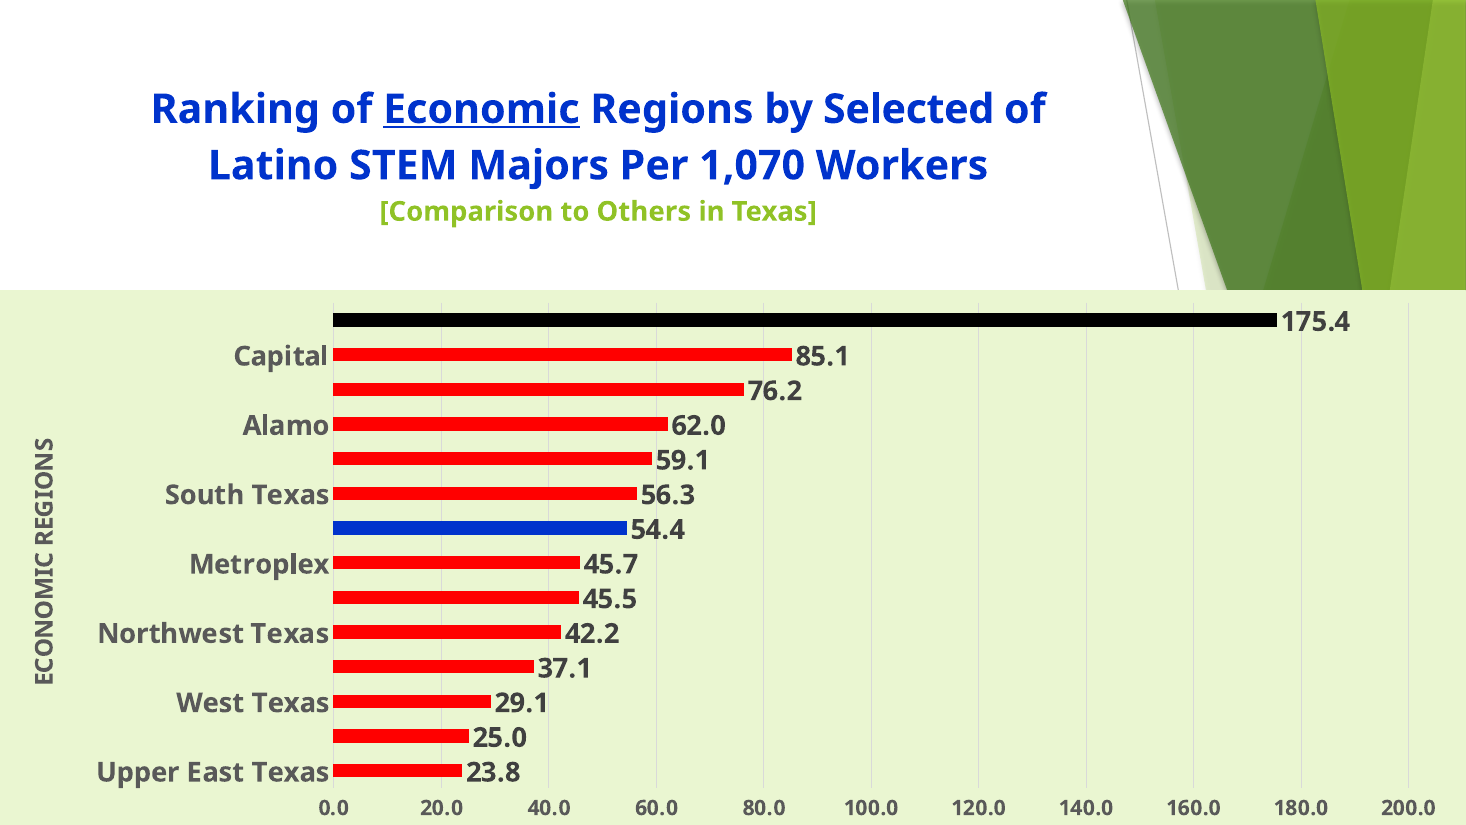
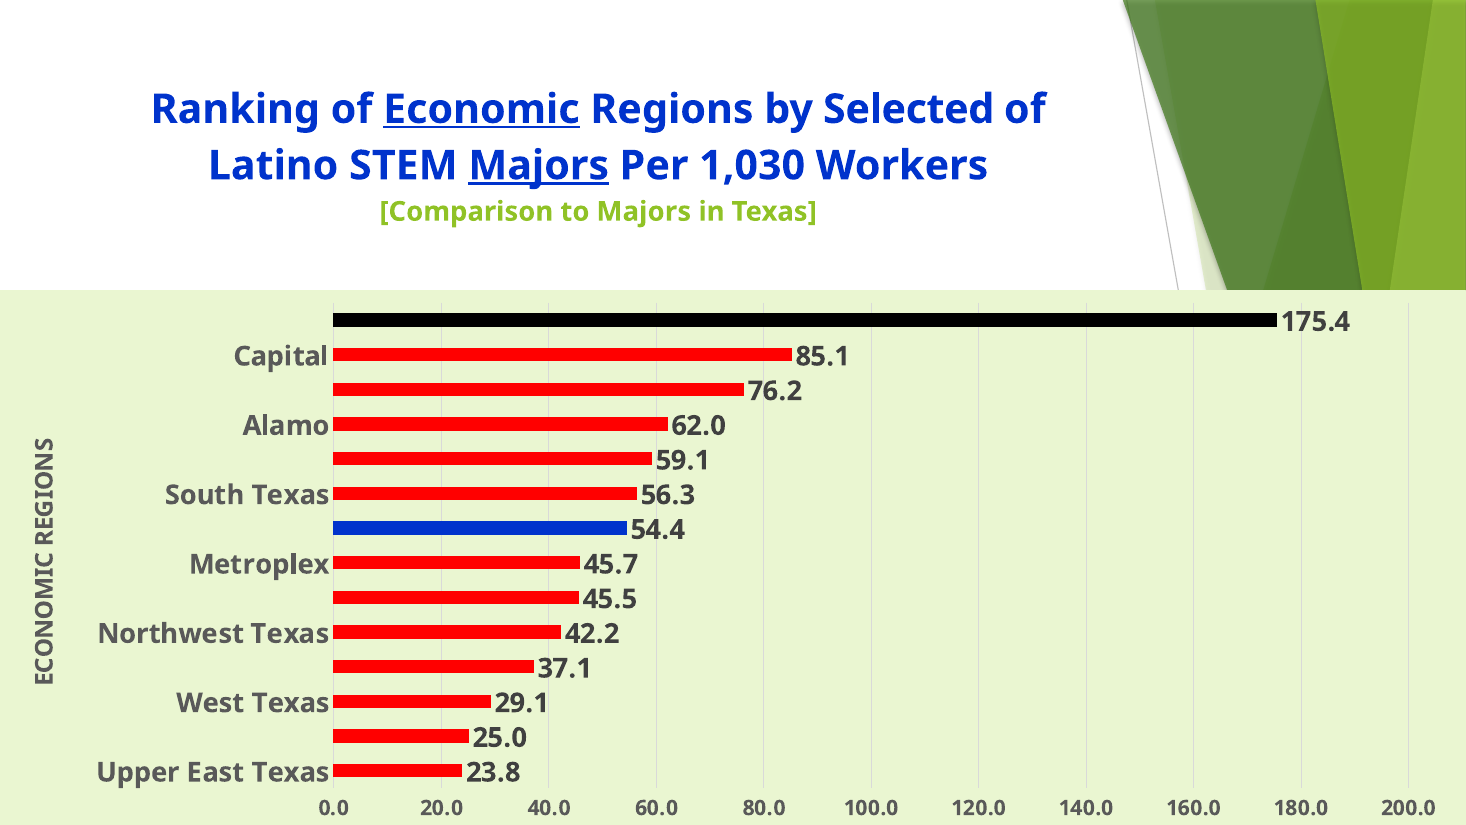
Majors at (539, 166) underline: none -> present
1,070: 1,070 -> 1,030
to Others: Others -> Majors
